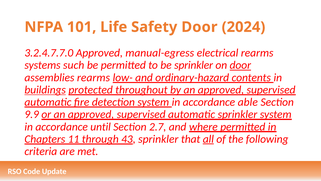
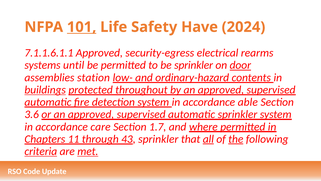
101 underline: none -> present
Safety Door: Door -> Have
3.2.4.7.7.0: 3.2.4.7.7.0 -> 7.1.1.6.1.1
manual-egress: manual-egress -> security-egress
such: such -> until
assemblies rearms: rearms -> station
9.9: 9.9 -> 3.6
until: until -> care
2.7: 2.7 -> 1.7
the underline: none -> present
criteria underline: none -> present
met underline: none -> present
